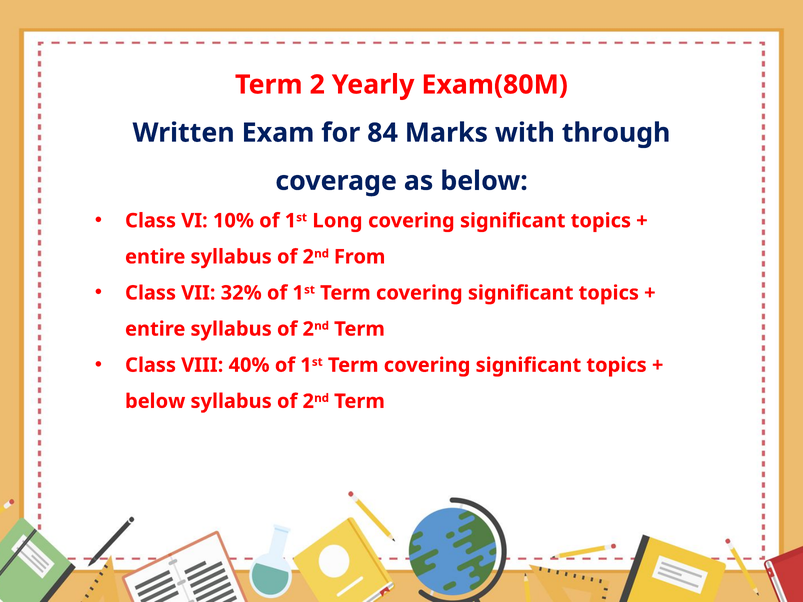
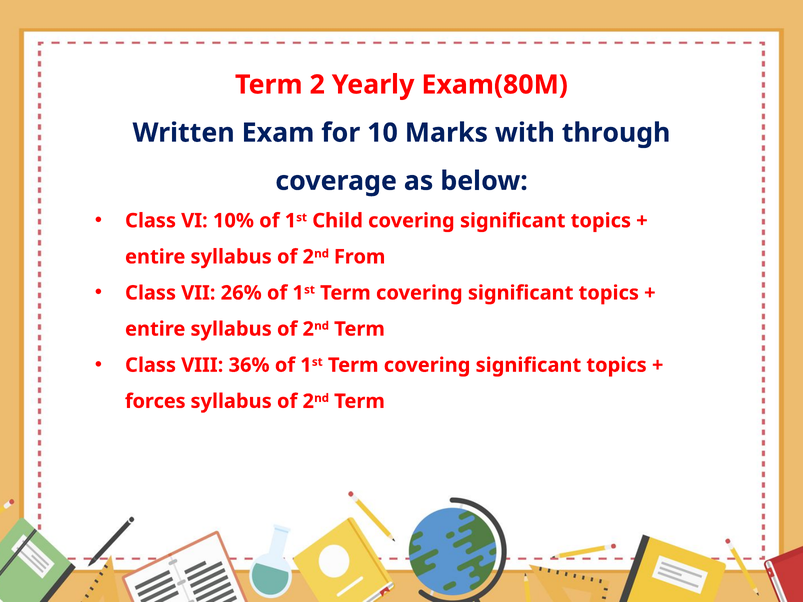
84: 84 -> 10
Long: Long -> Child
32%: 32% -> 26%
40%: 40% -> 36%
below at (155, 401): below -> forces
